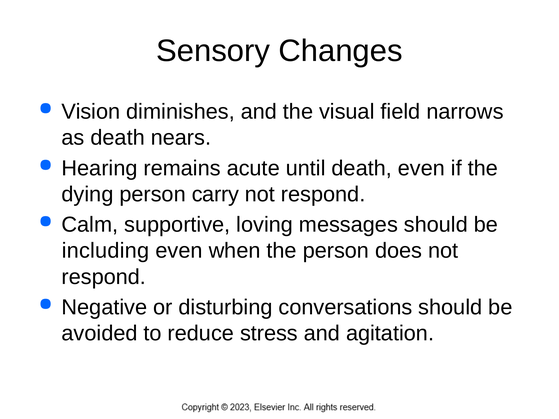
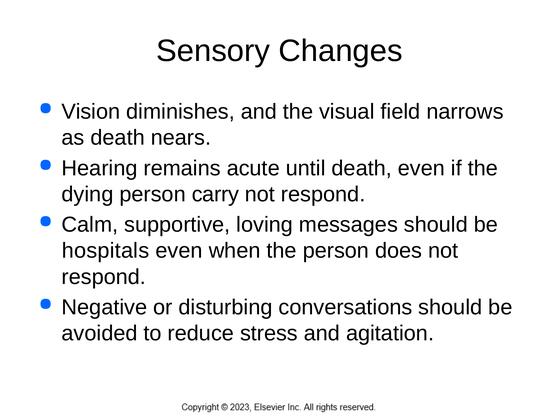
including: including -> hospitals
